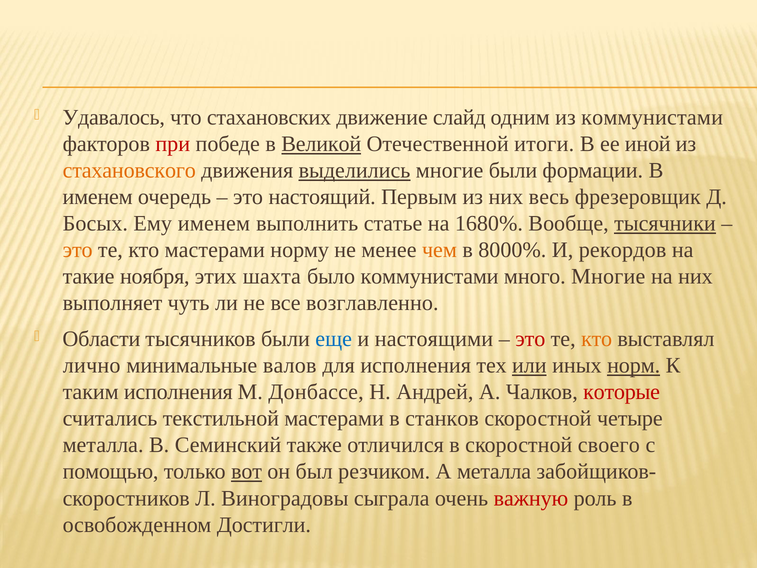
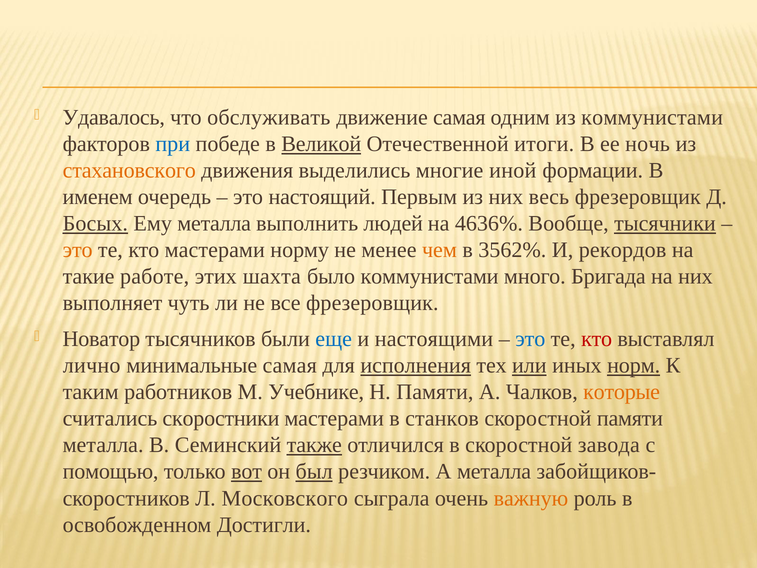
стахановских: стахановских -> обслуживать
движение слайд: слайд -> самая
при colour: red -> blue
иной: иной -> ночь
выделились underline: present -> none
многие были: были -> иной
Босых underline: none -> present
Ему именем: именем -> металла
статье: статье -> людей
1680%: 1680% -> 4636%
8000%: 8000% -> 3562%
ноября: ноября -> работе
много Многие: Многие -> Бригада
все возглавленно: возглавленно -> фрезеровщик
Области: Области -> Новатор
это at (530, 339) colour: red -> blue
кто at (597, 339) colour: orange -> red
минимальные валов: валов -> самая
исполнения at (416, 366) underline: none -> present
таким исполнения: исполнения -> работников
Донбассе: Донбассе -> Учебнике
Н Андрей: Андрей -> Памяти
которые colour: red -> orange
текстильной: текстильной -> скоростники
скоростной четыре: четыре -> памяти
также underline: none -> present
своего: своего -> завода
был underline: none -> present
Виноградовы: Виноградовы -> Московского
важную colour: red -> orange
